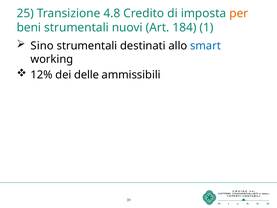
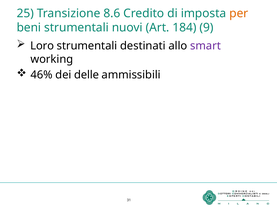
4.8: 4.8 -> 8.6
1: 1 -> 9
Sino: Sino -> Loro
smart colour: blue -> purple
12%: 12% -> 46%
